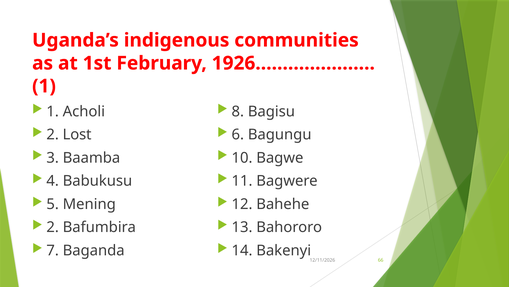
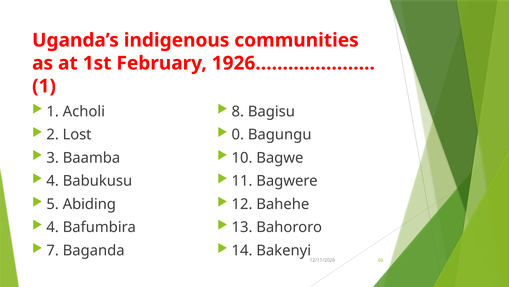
6: 6 -> 0
Mening: Mening -> Abiding
2 at (53, 227): 2 -> 4
